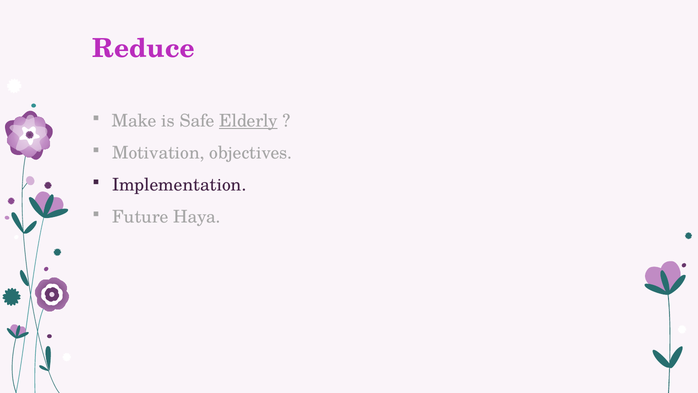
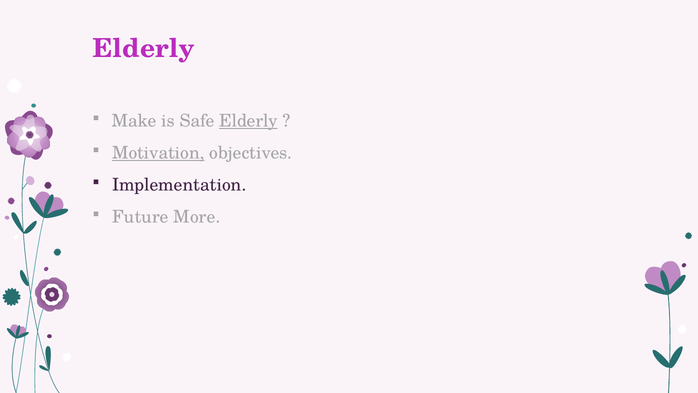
Reduce at (144, 48): Reduce -> Elderly
Motivation underline: none -> present
Haya: Haya -> More
